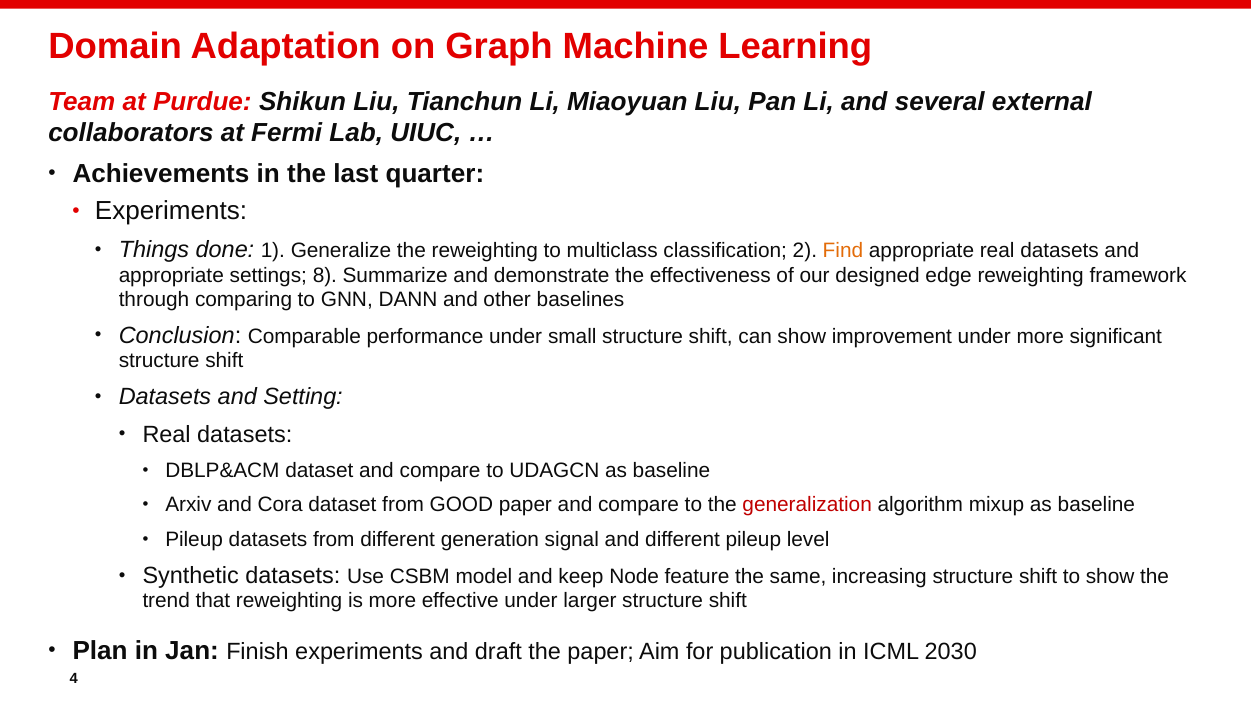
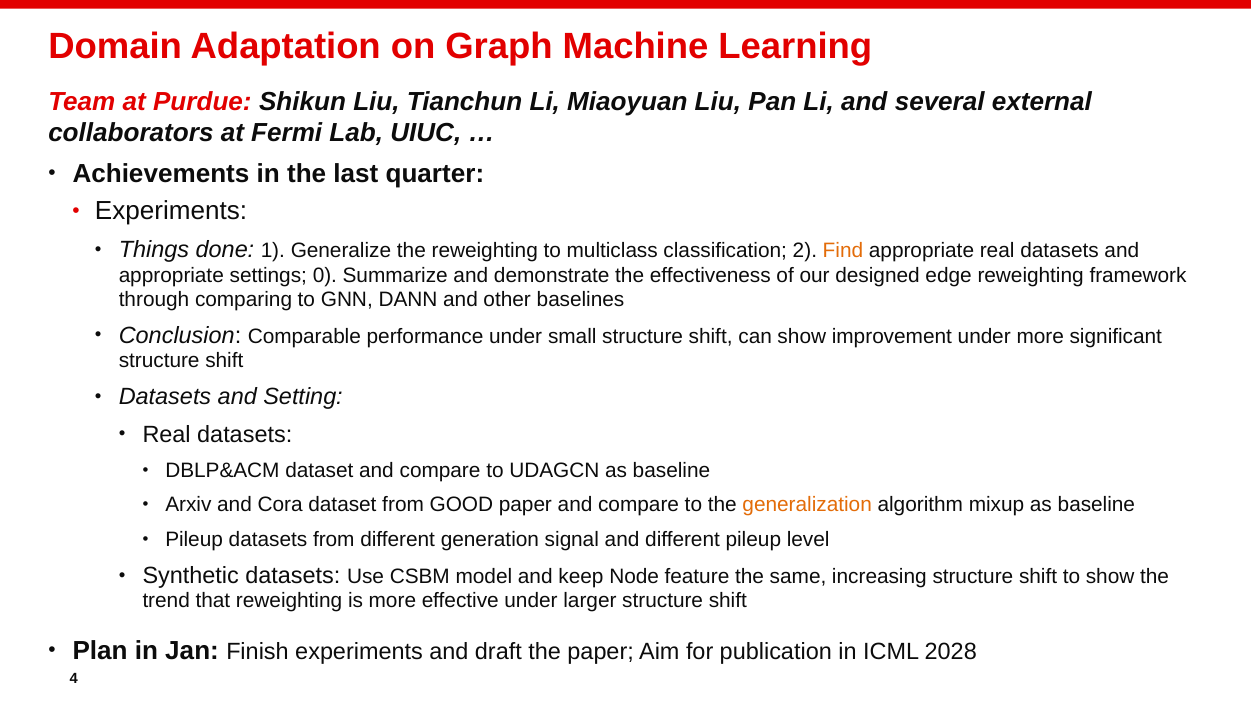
8: 8 -> 0
generalization colour: red -> orange
2030: 2030 -> 2028
